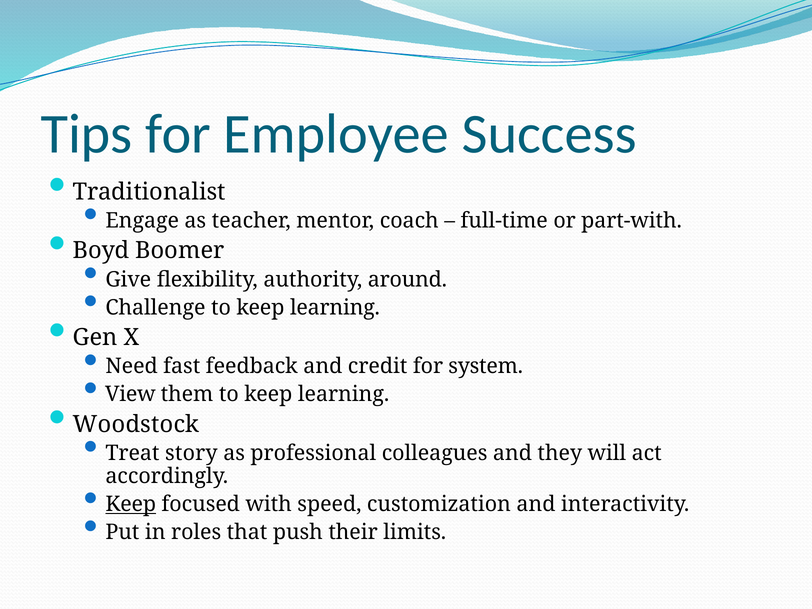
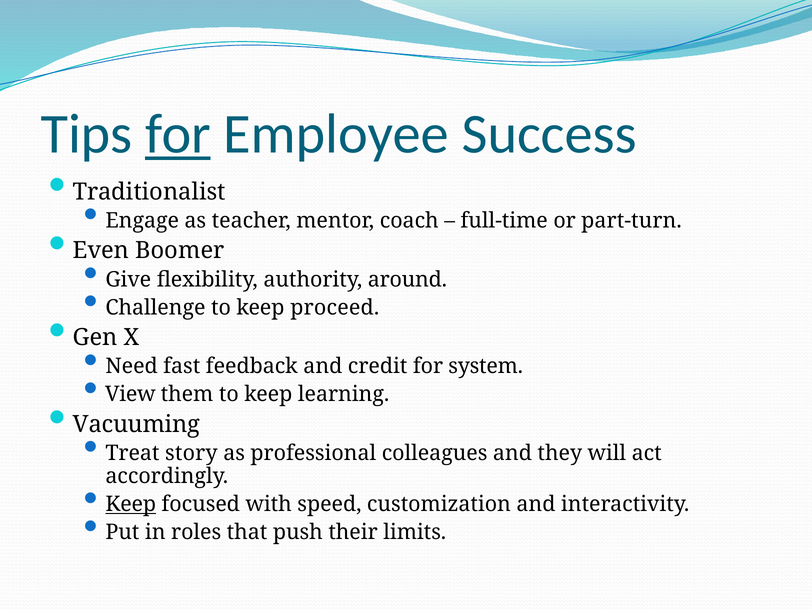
for at (178, 134) underline: none -> present
part-with: part-with -> part-turn
Boyd: Boyd -> Even
Challenge to keep learning: learning -> proceed
Woodstock: Woodstock -> Vacuuming
